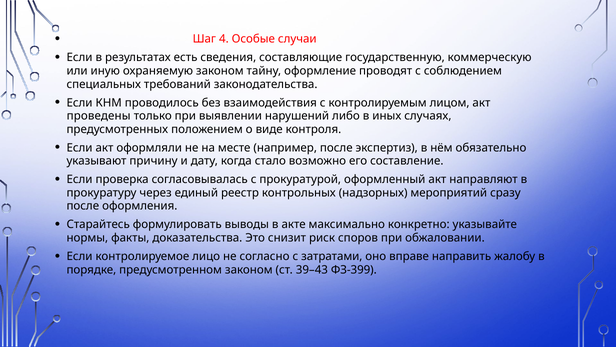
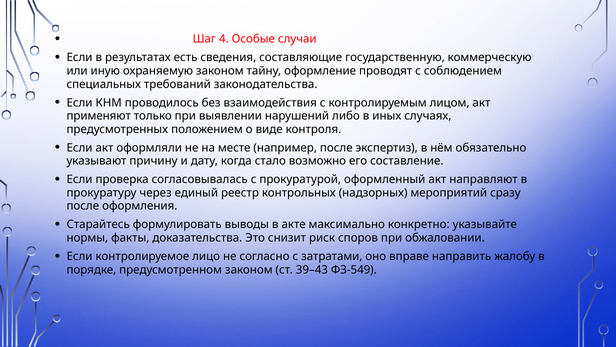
проведены: проведены -> применяют
ФЗ-399: ФЗ-399 -> ФЗ-549
